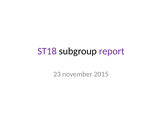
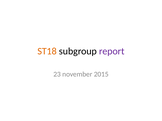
ST18 colour: purple -> orange
